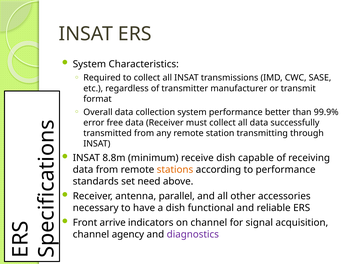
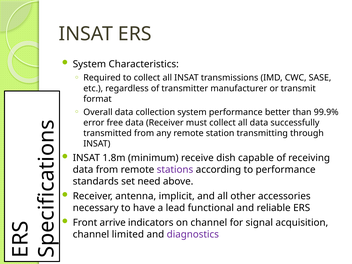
8.8m: 8.8m -> 1.8m
stations colour: orange -> purple
parallel: parallel -> implicit
a dish: dish -> lead
agency: agency -> limited
